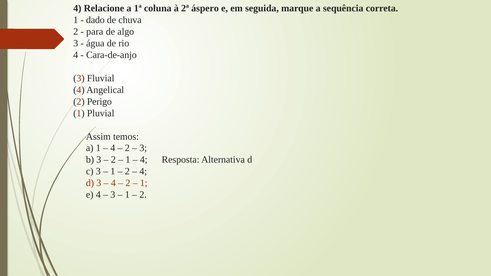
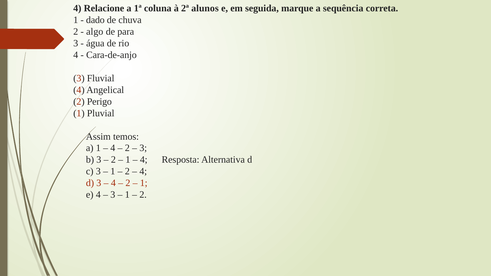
áspero: áspero -> alunos
para: para -> algo
algo: algo -> para
